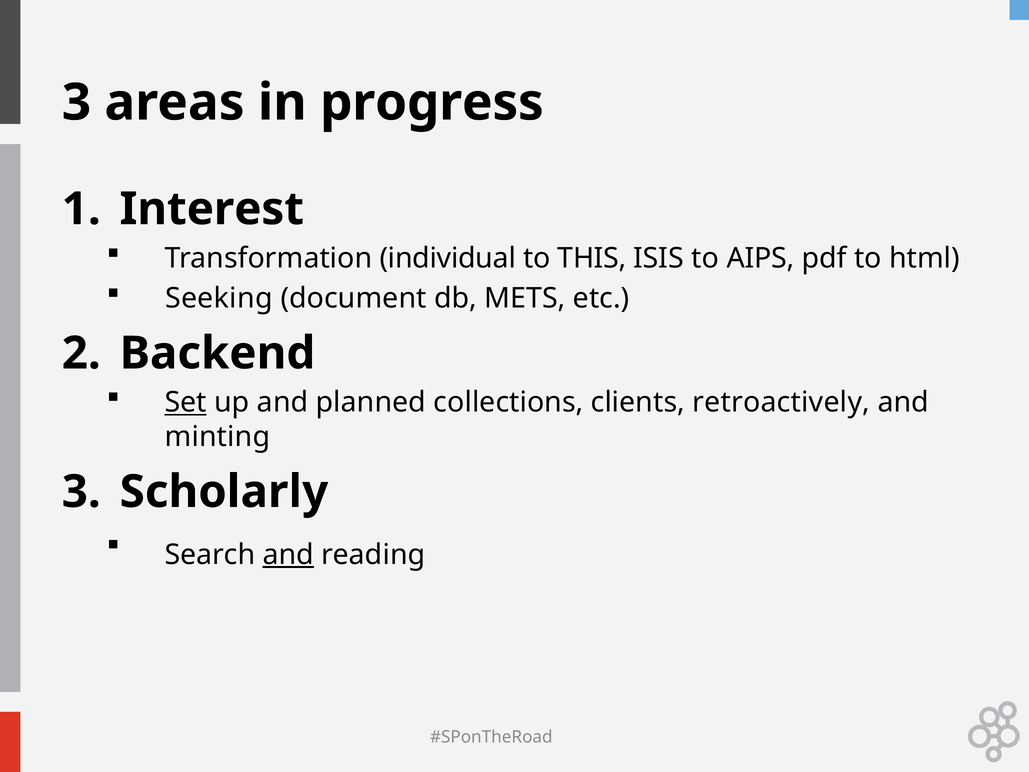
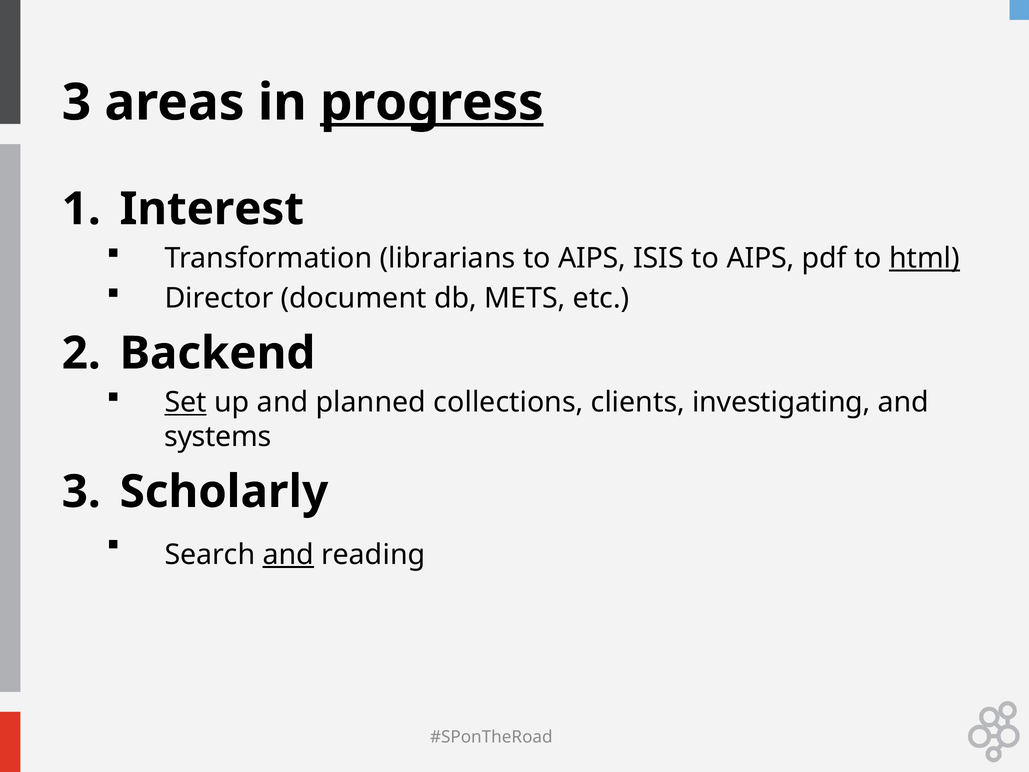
progress underline: none -> present
individual: individual -> librarians
THIS at (592, 258): THIS -> AIPS
html underline: none -> present
Seeking: Seeking -> Director
retroactively: retroactively -> investigating
minting: minting -> systems
